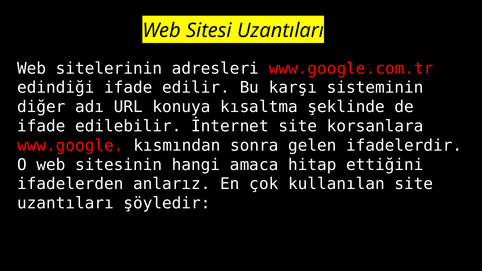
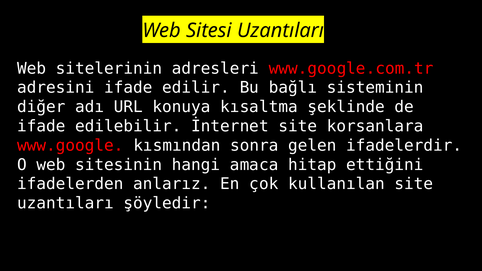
edindiği: edindiği -> adresini
karşı: karşı -> bağlı
